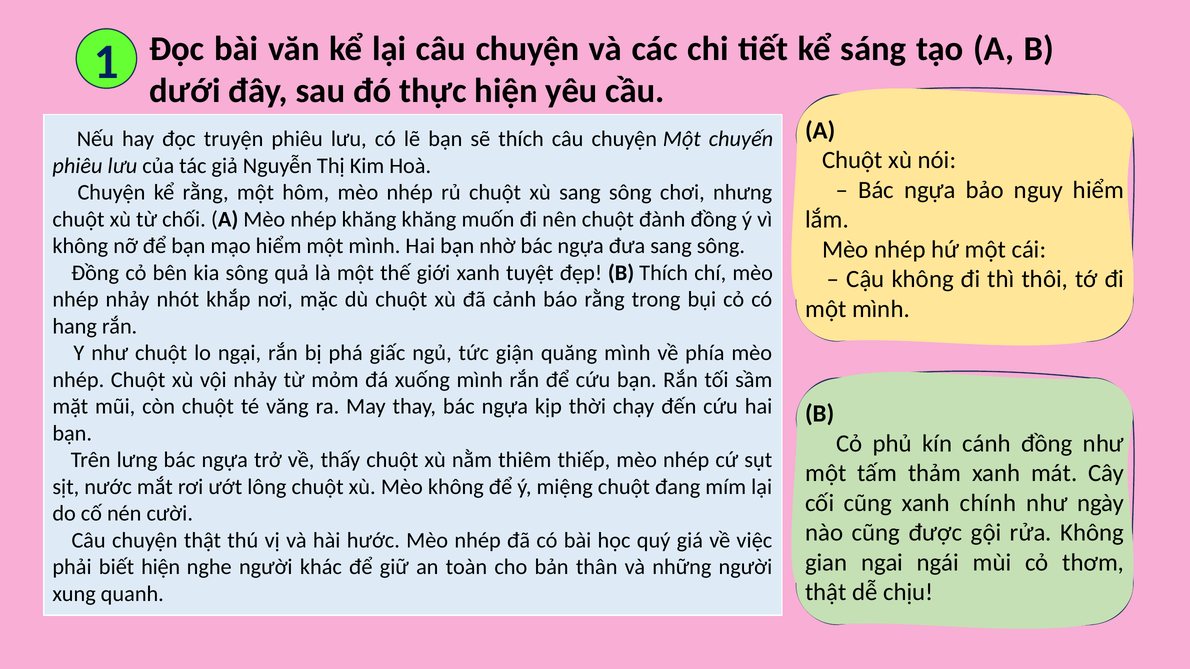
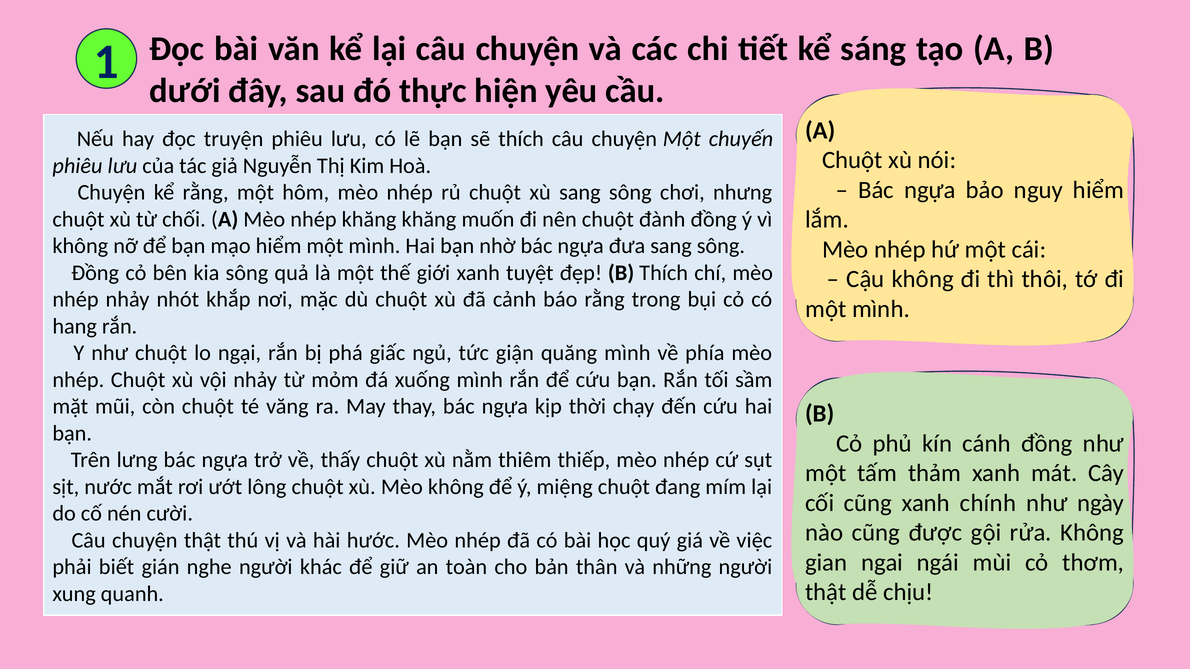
biết hiện: hiện -> gián
